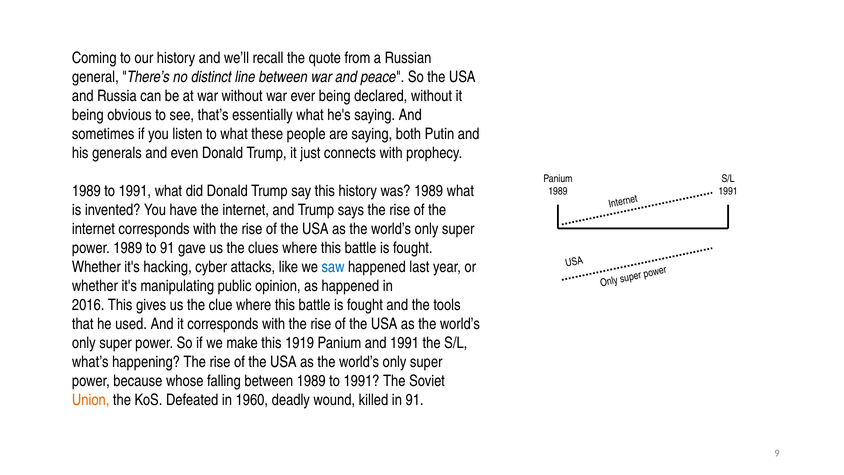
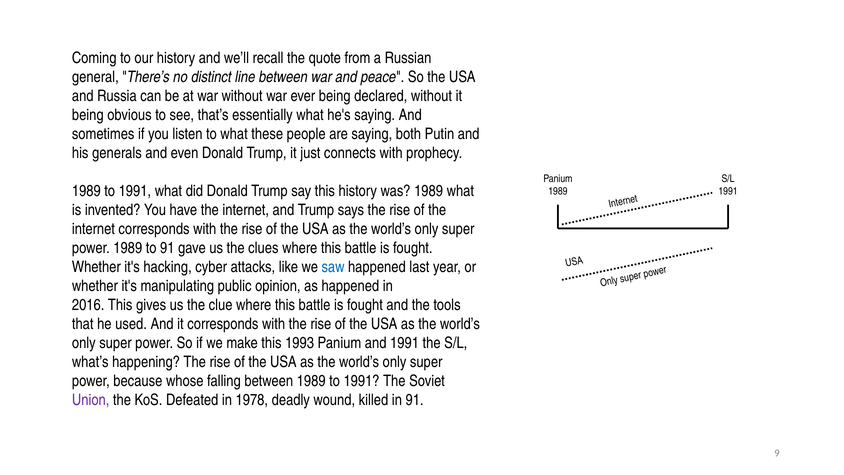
1919: 1919 -> 1993
Union colour: orange -> purple
1960: 1960 -> 1978
